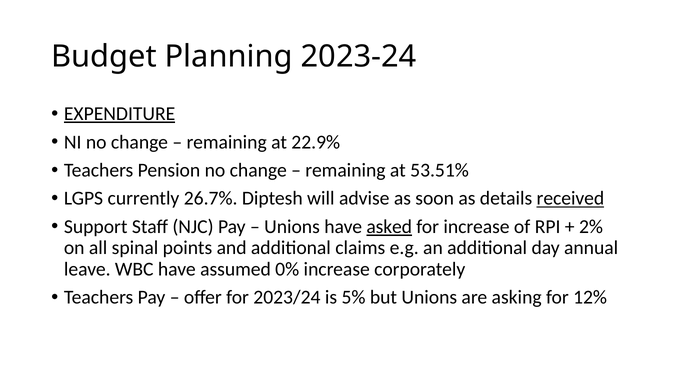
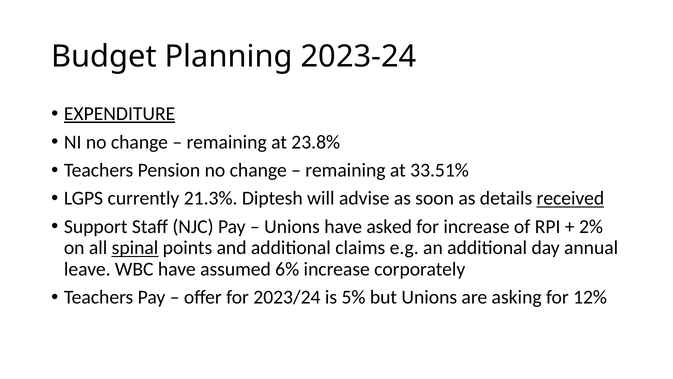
22.9%: 22.9% -> 23.8%
53.51%: 53.51% -> 33.51%
26.7%: 26.7% -> 21.3%
asked underline: present -> none
spinal underline: none -> present
0%: 0% -> 6%
